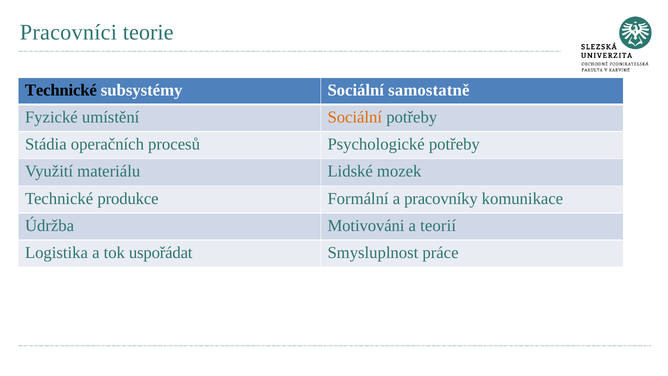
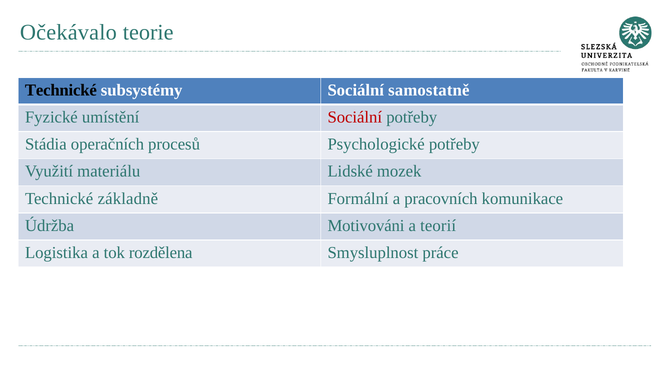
Pracovníci: Pracovníci -> Očekávalo
Sociální at (355, 117) colour: orange -> red
produkce: produkce -> základně
pracovníky: pracovníky -> pracovních
uspořádat: uspořádat -> rozdělena
